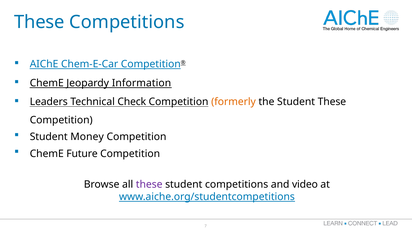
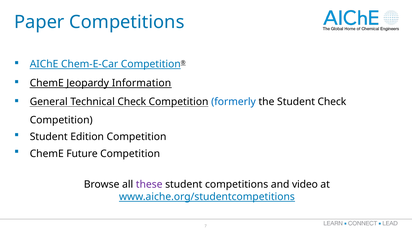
These at (39, 22): These -> Paper
Leaders: Leaders -> General
formerly colour: orange -> blue
Student These: These -> Check
Money: Money -> Edition
